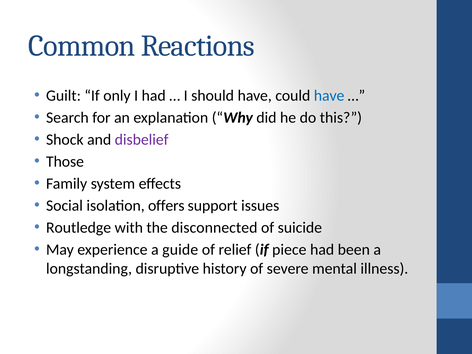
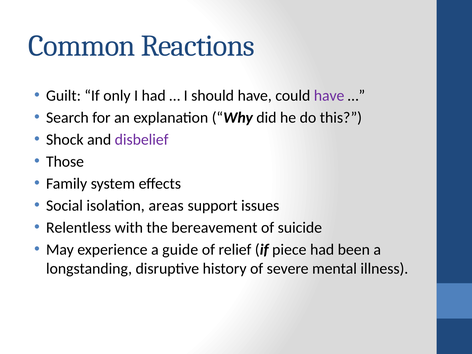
have at (329, 96) colour: blue -> purple
offers: offers -> areas
Routledge: Routledge -> Relentless
disconnected: disconnected -> bereavement
